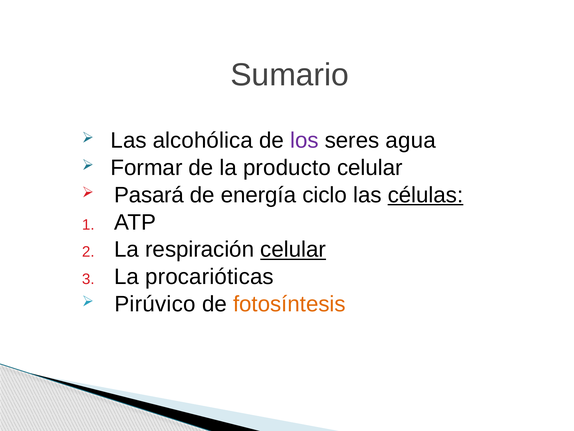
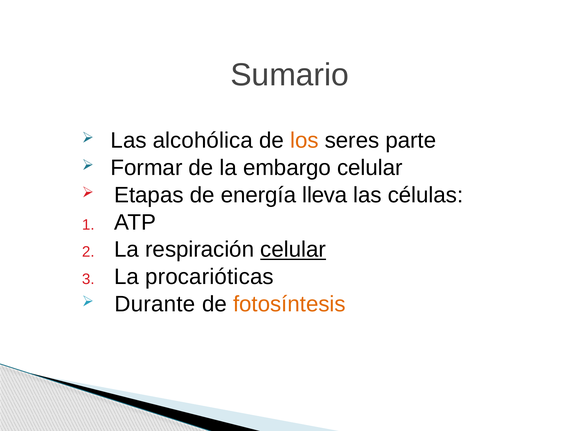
los colour: purple -> orange
agua: agua -> parte
producto: producto -> embargo
Pasará: Pasará -> Etapas
ciclo: ciclo -> lleva
células underline: present -> none
Pirúvico: Pirúvico -> Durante
